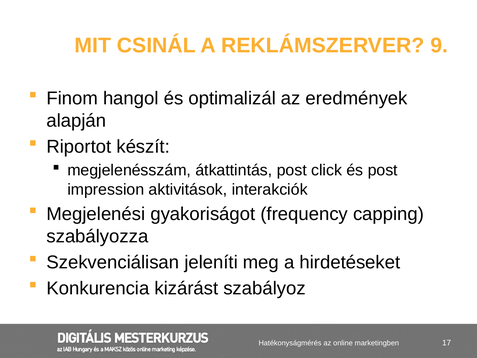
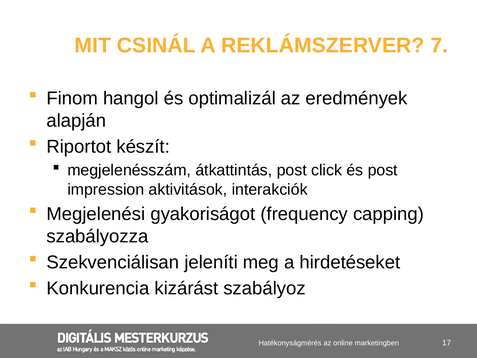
9: 9 -> 7
